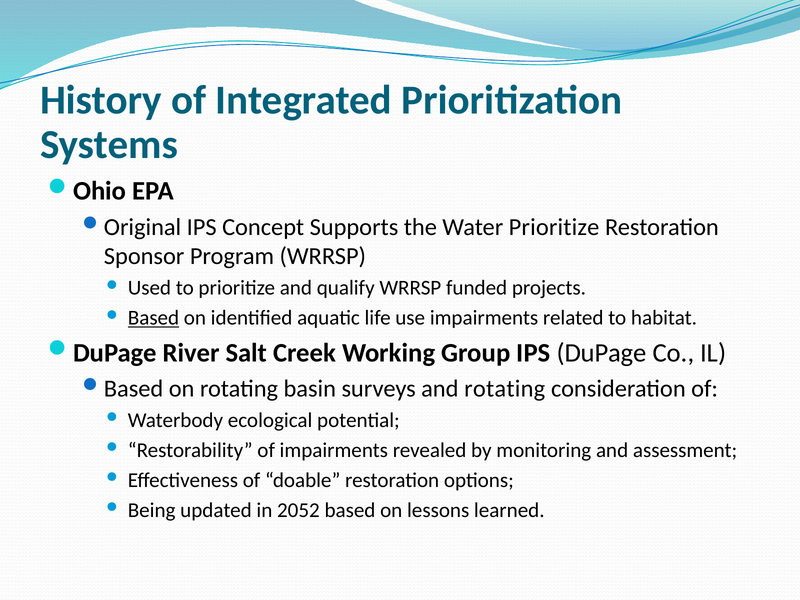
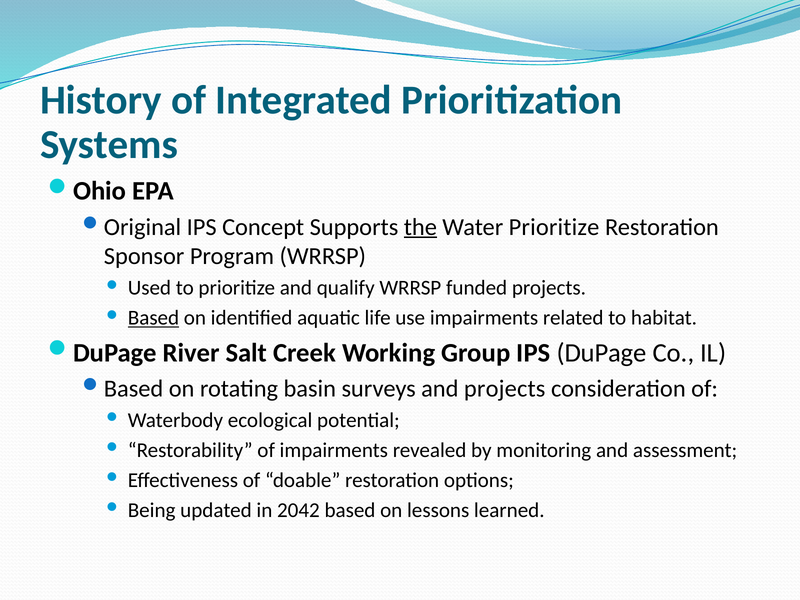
the underline: none -> present
and rotating: rotating -> projects
2052: 2052 -> 2042
